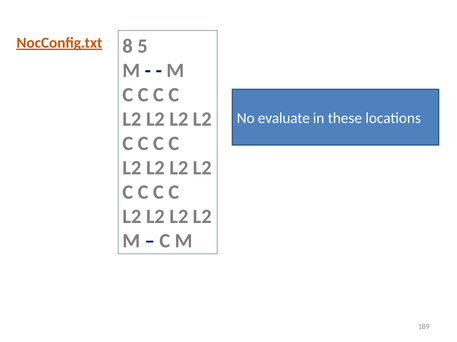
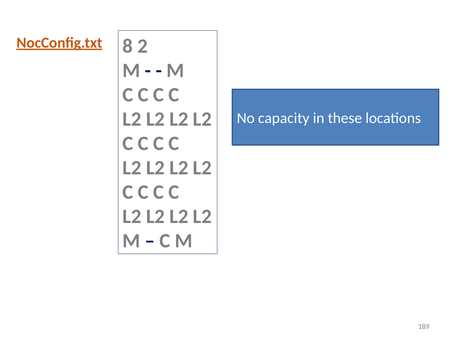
5: 5 -> 2
evaluate: evaluate -> capacity
